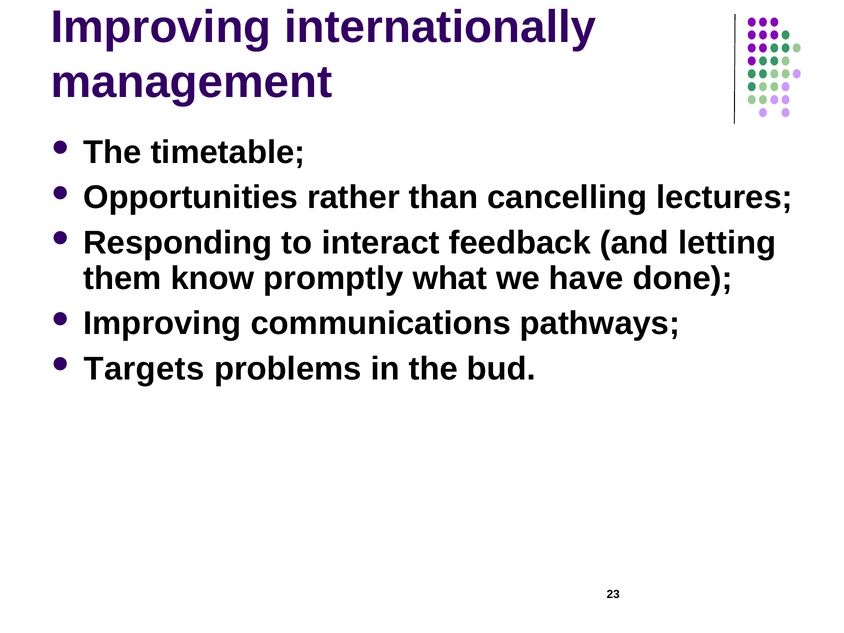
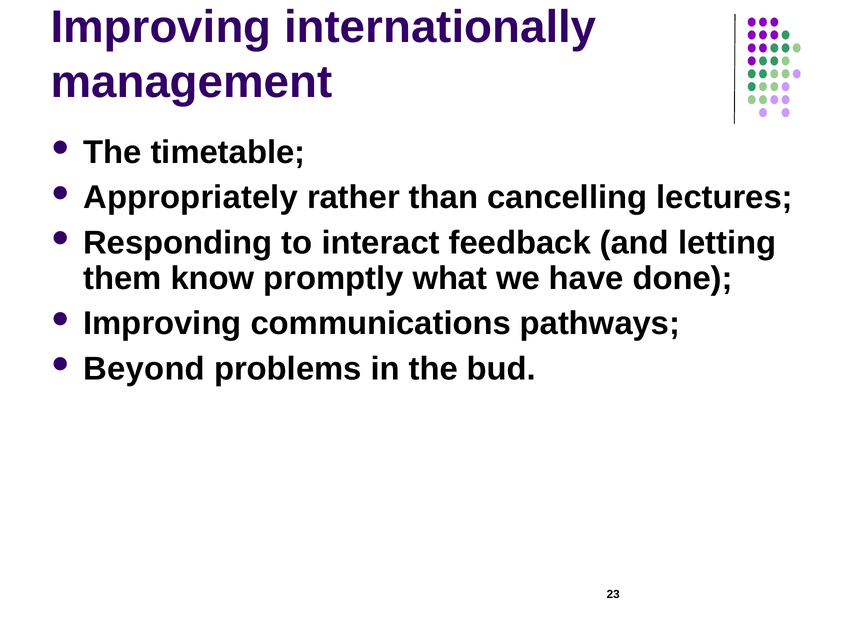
Opportunities: Opportunities -> Appropriately
Targets: Targets -> Beyond
